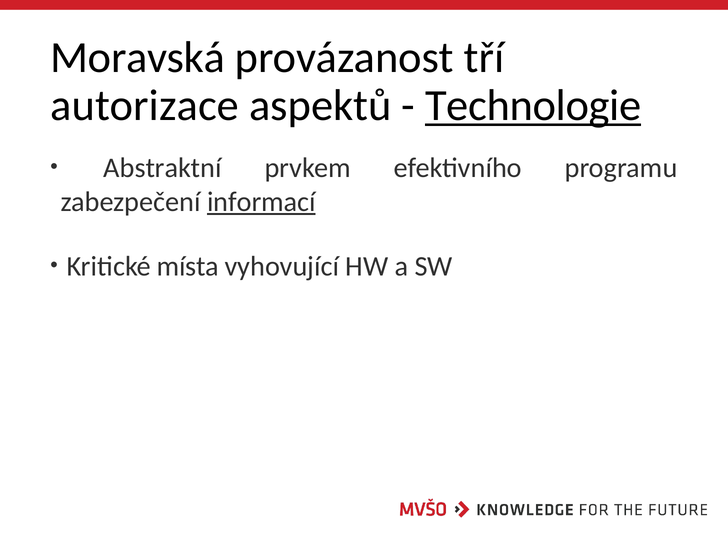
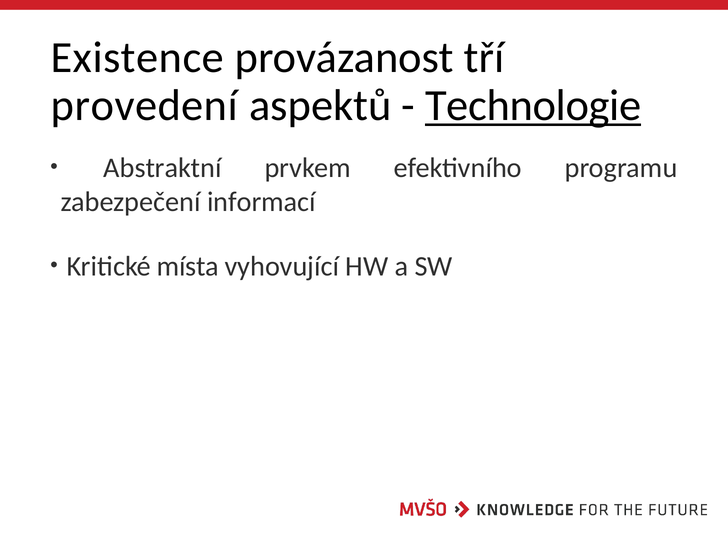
Moravská: Moravská -> Existence
autorizace: autorizace -> provedení
informací underline: present -> none
